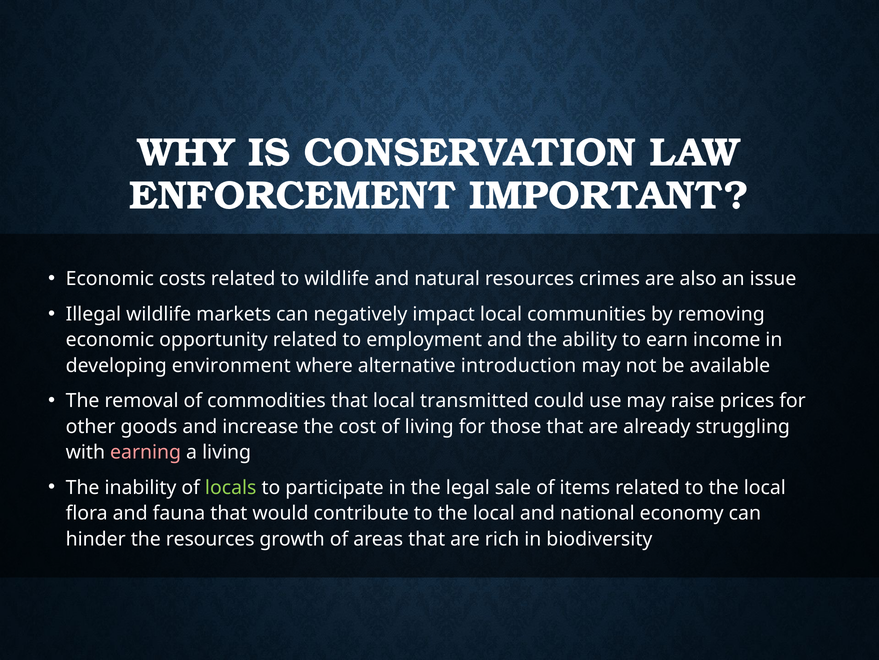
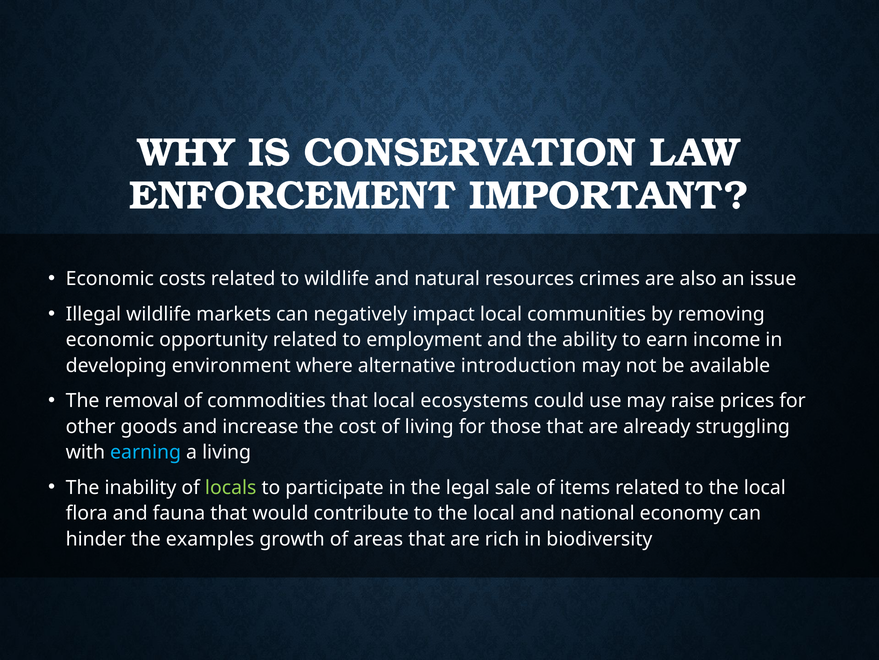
transmitted: transmitted -> ecosystems
earning colour: pink -> light blue
the resources: resources -> examples
